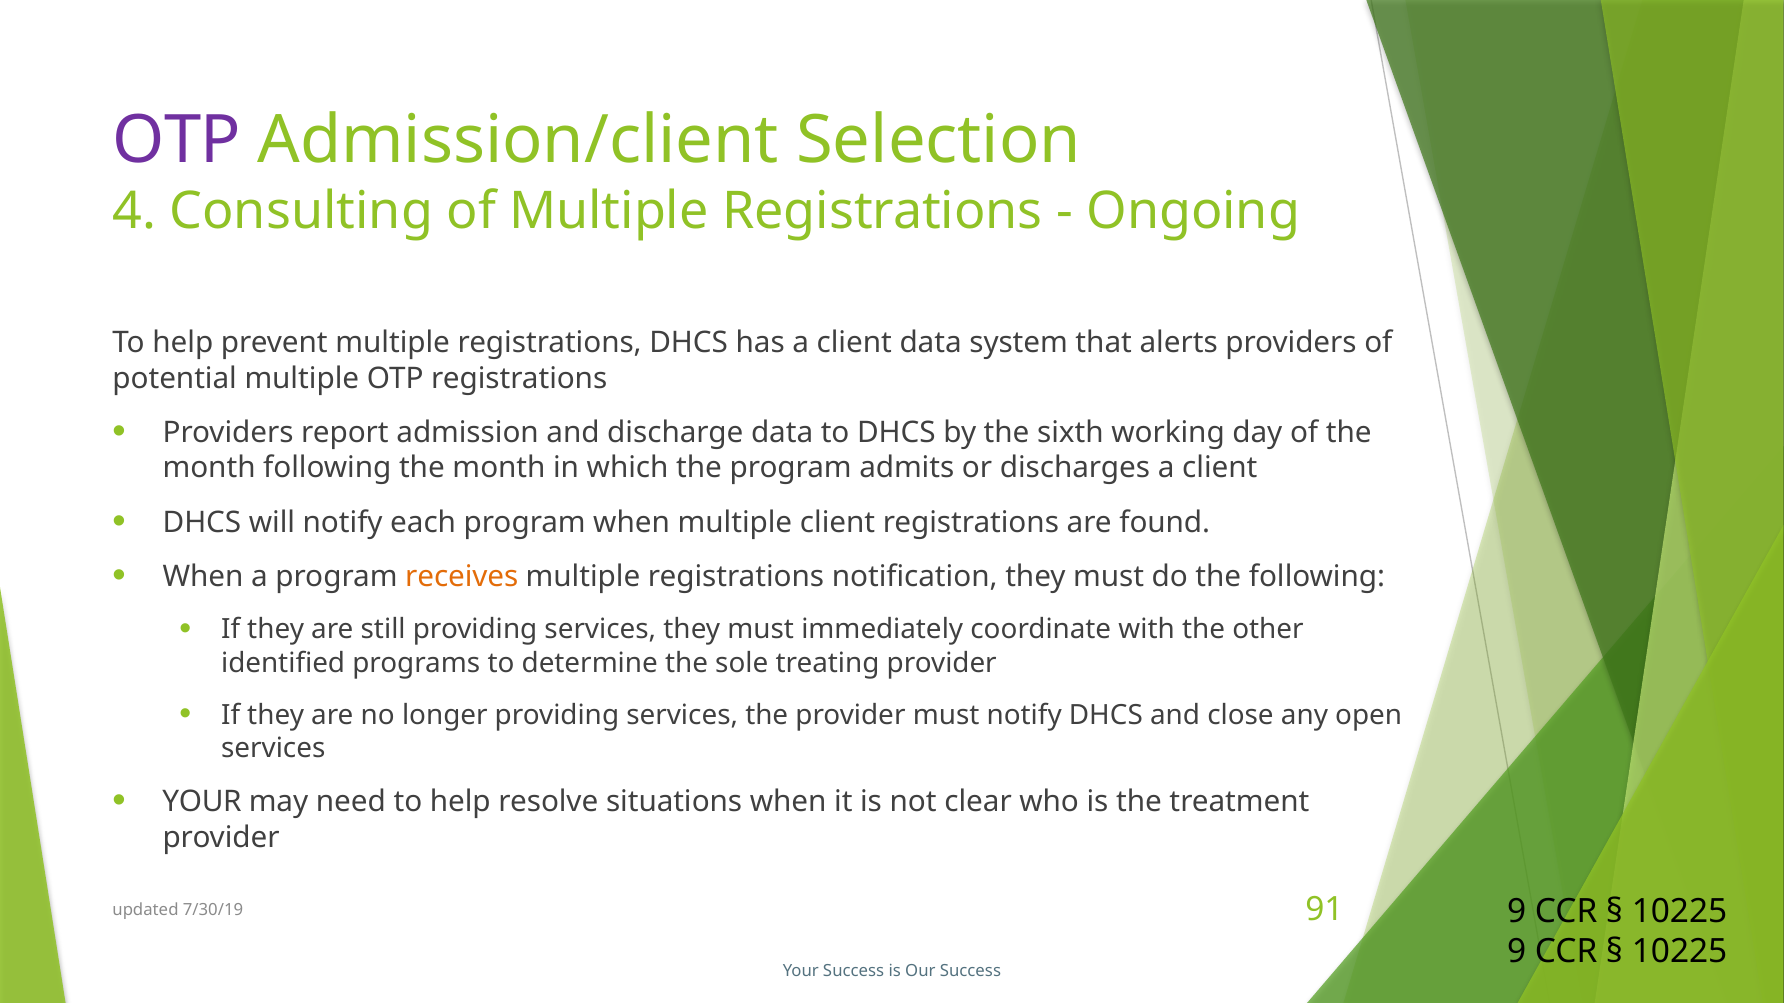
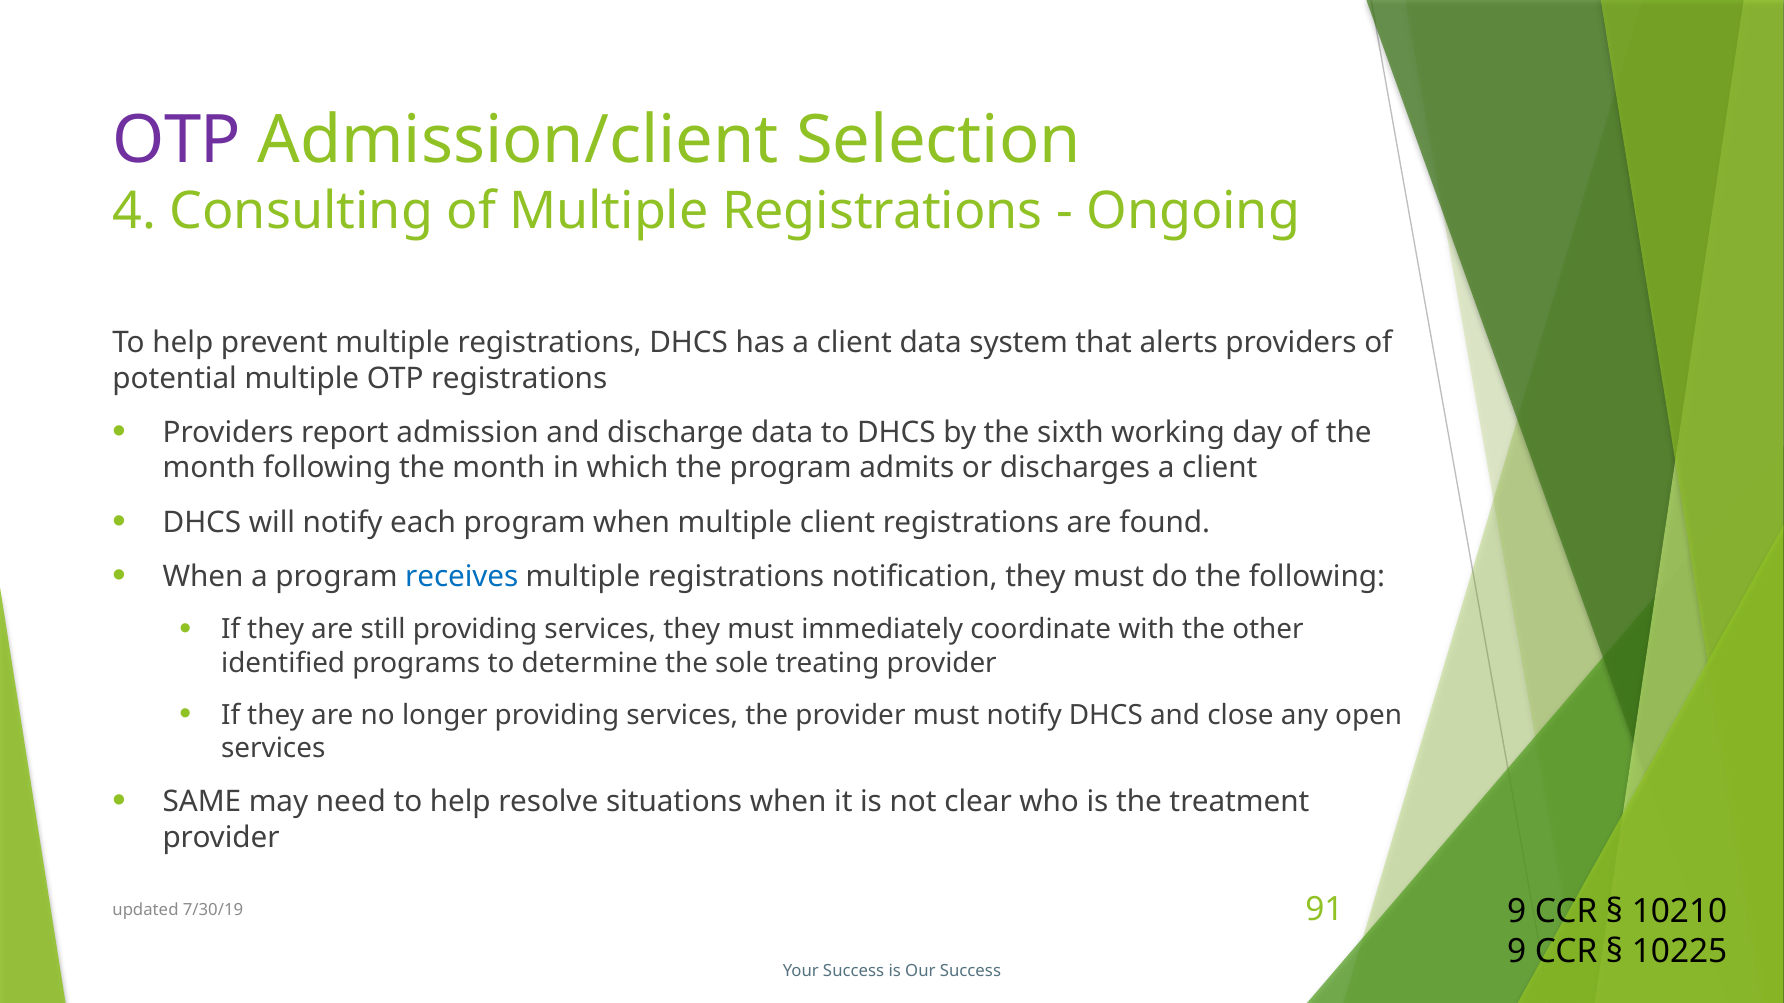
receives colour: orange -> blue
YOUR at (202, 802): YOUR -> SAME
10225 at (1680, 912): 10225 -> 10210
